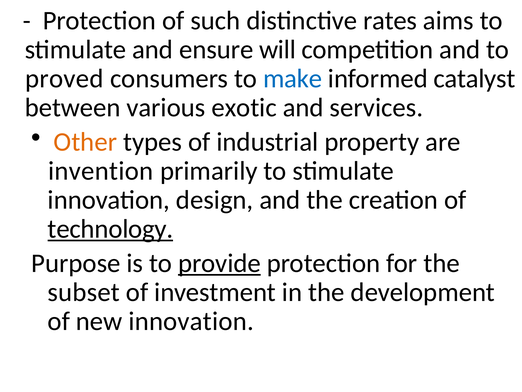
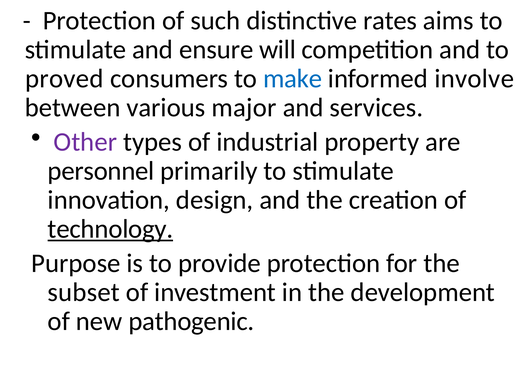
catalyst: catalyst -> involve
exotic: exotic -> major
Other colour: orange -> purple
invention: invention -> personnel
provide underline: present -> none
new innovation: innovation -> pathogenic
